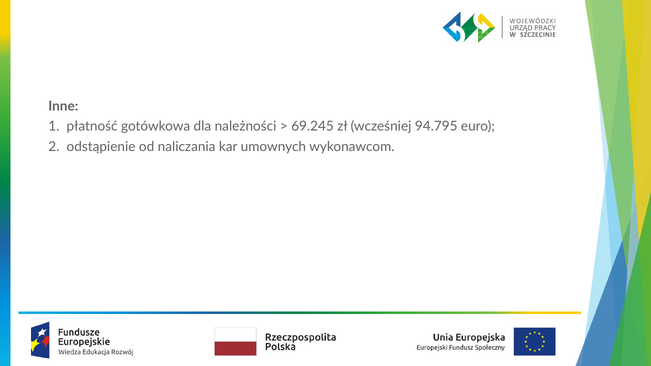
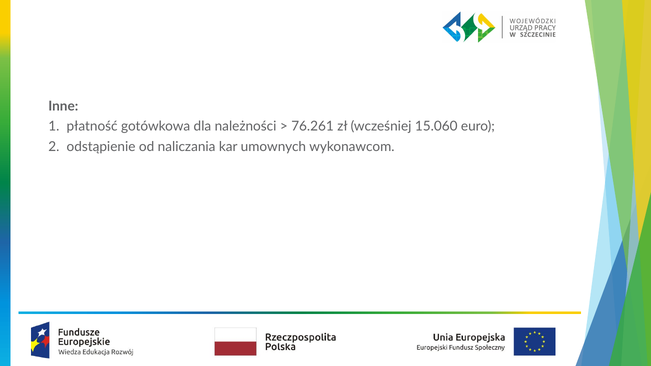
69.245: 69.245 -> 76.261
94.795: 94.795 -> 15.060
